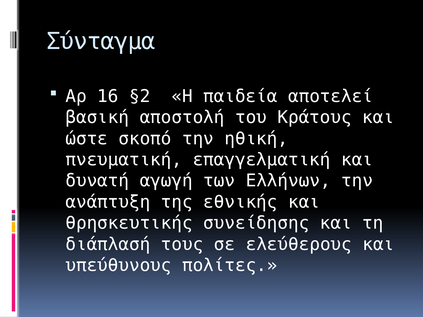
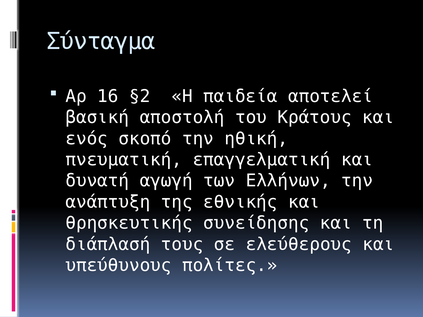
ώστε: ώστε -> ενός
